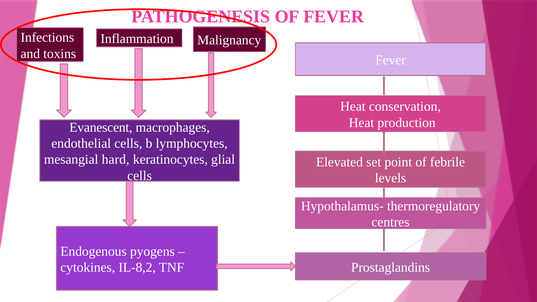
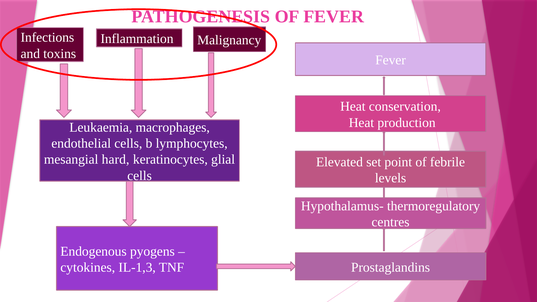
Evanescent: Evanescent -> Leukaemia
IL-8,2: IL-8,2 -> IL-1,3
